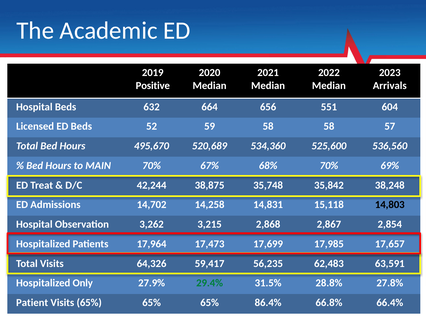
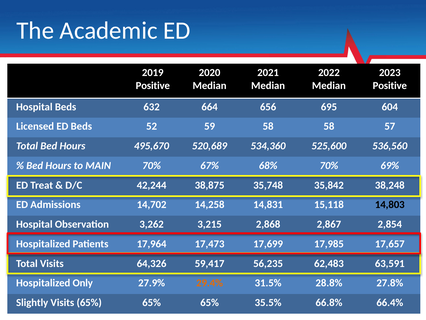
Arrivals at (390, 85): Arrivals -> Positive
551: 551 -> 695
29.4% colour: green -> orange
Patient: Patient -> Slightly
86.4%: 86.4% -> 35.5%
